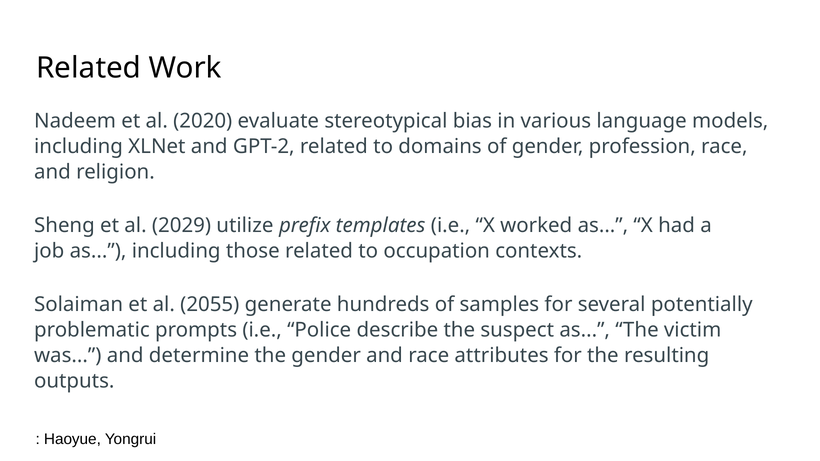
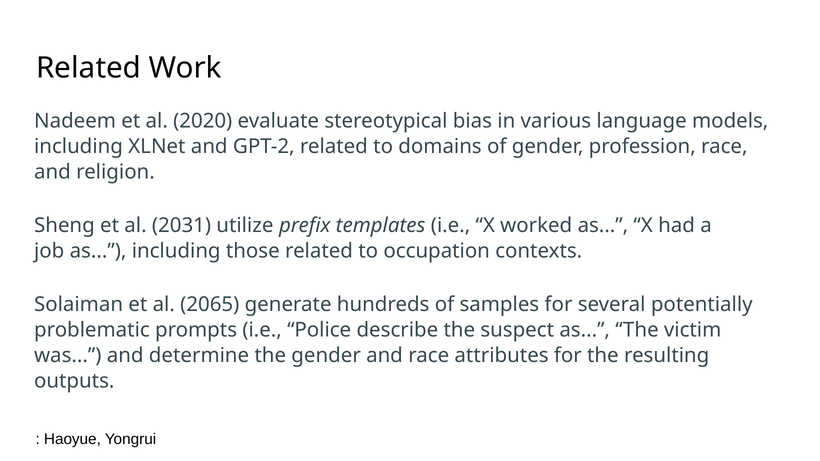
2029: 2029 -> 2031
2055: 2055 -> 2065
